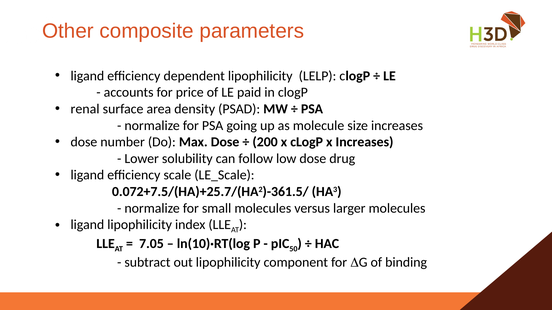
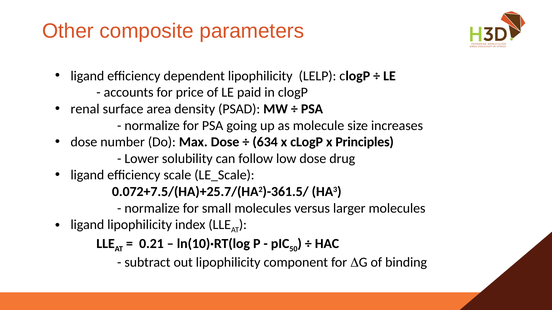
200: 200 -> 634
x Increases: Increases -> Principles
7.05: 7.05 -> 0.21
